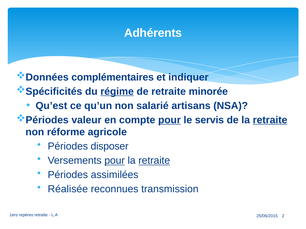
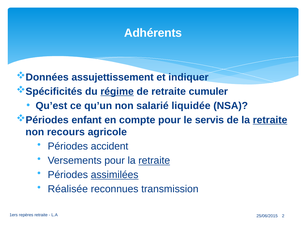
complémentaires: complémentaires -> assujettissement
minorée: minorée -> cumuler
artisans: artisans -> liquidée
valeur: valeur -> enfant
pour at (169, 120) underline: present -> none
réforme: réforme -> recours
disposer: disposer -> accident
pour at (115, 161) underline: present -> none
assimilées underline: none -> present
